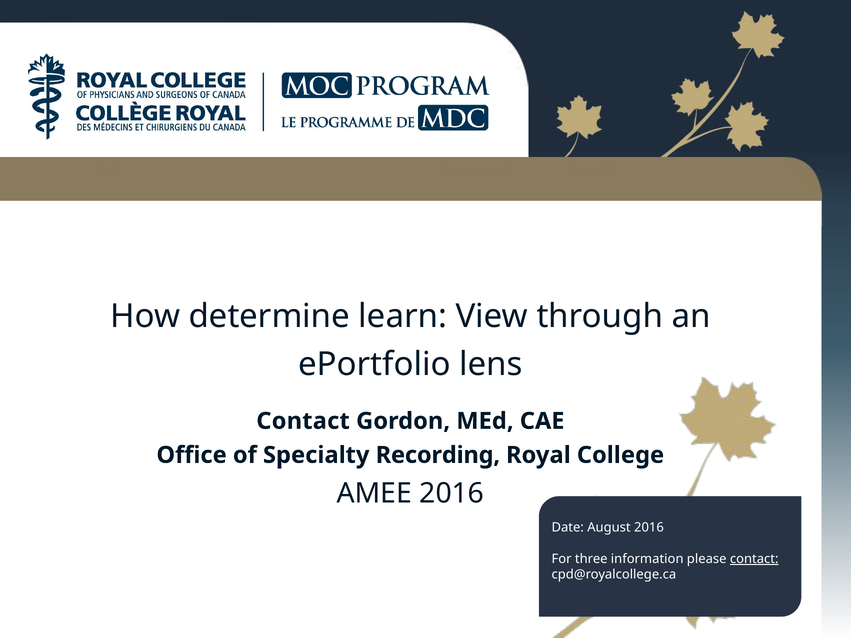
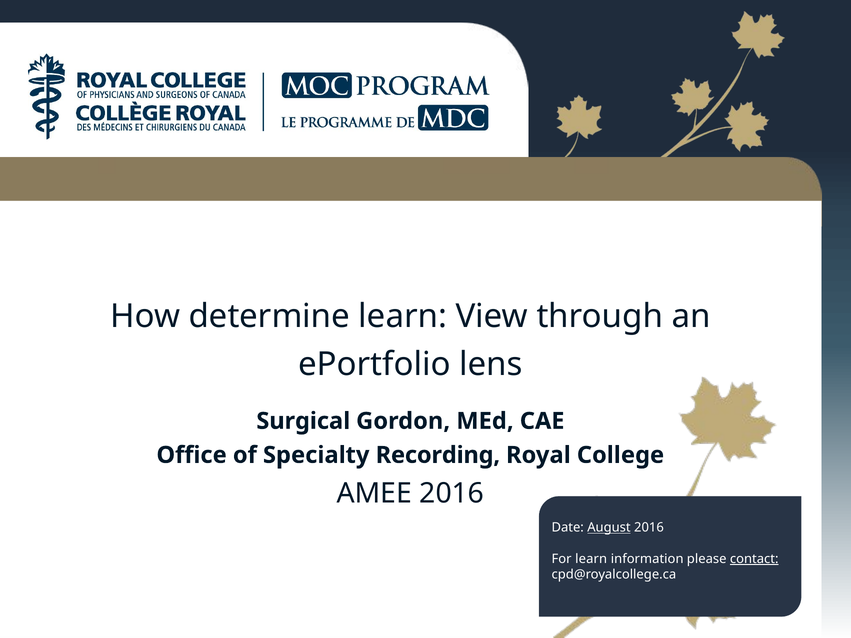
Contact at (303, 421): Contact -> Surgical
August underline: none -> present
For three: three -> learn
